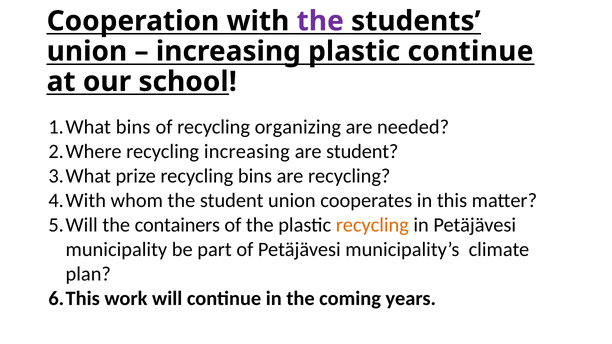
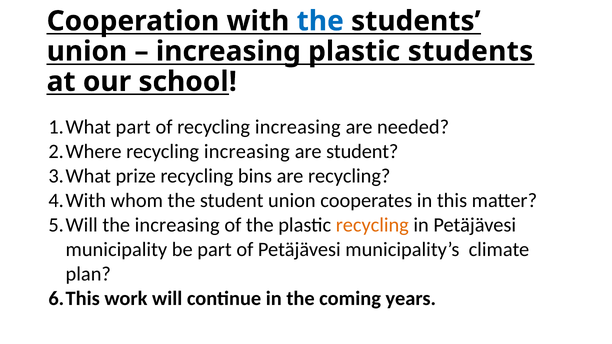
the at (320, 21) colour: purple -> blue
plastic continue: continue -> students
bins at (133, 127): bins -> part
of recycling organizing: organizing -> increasing
the containers: containers -> increasing
